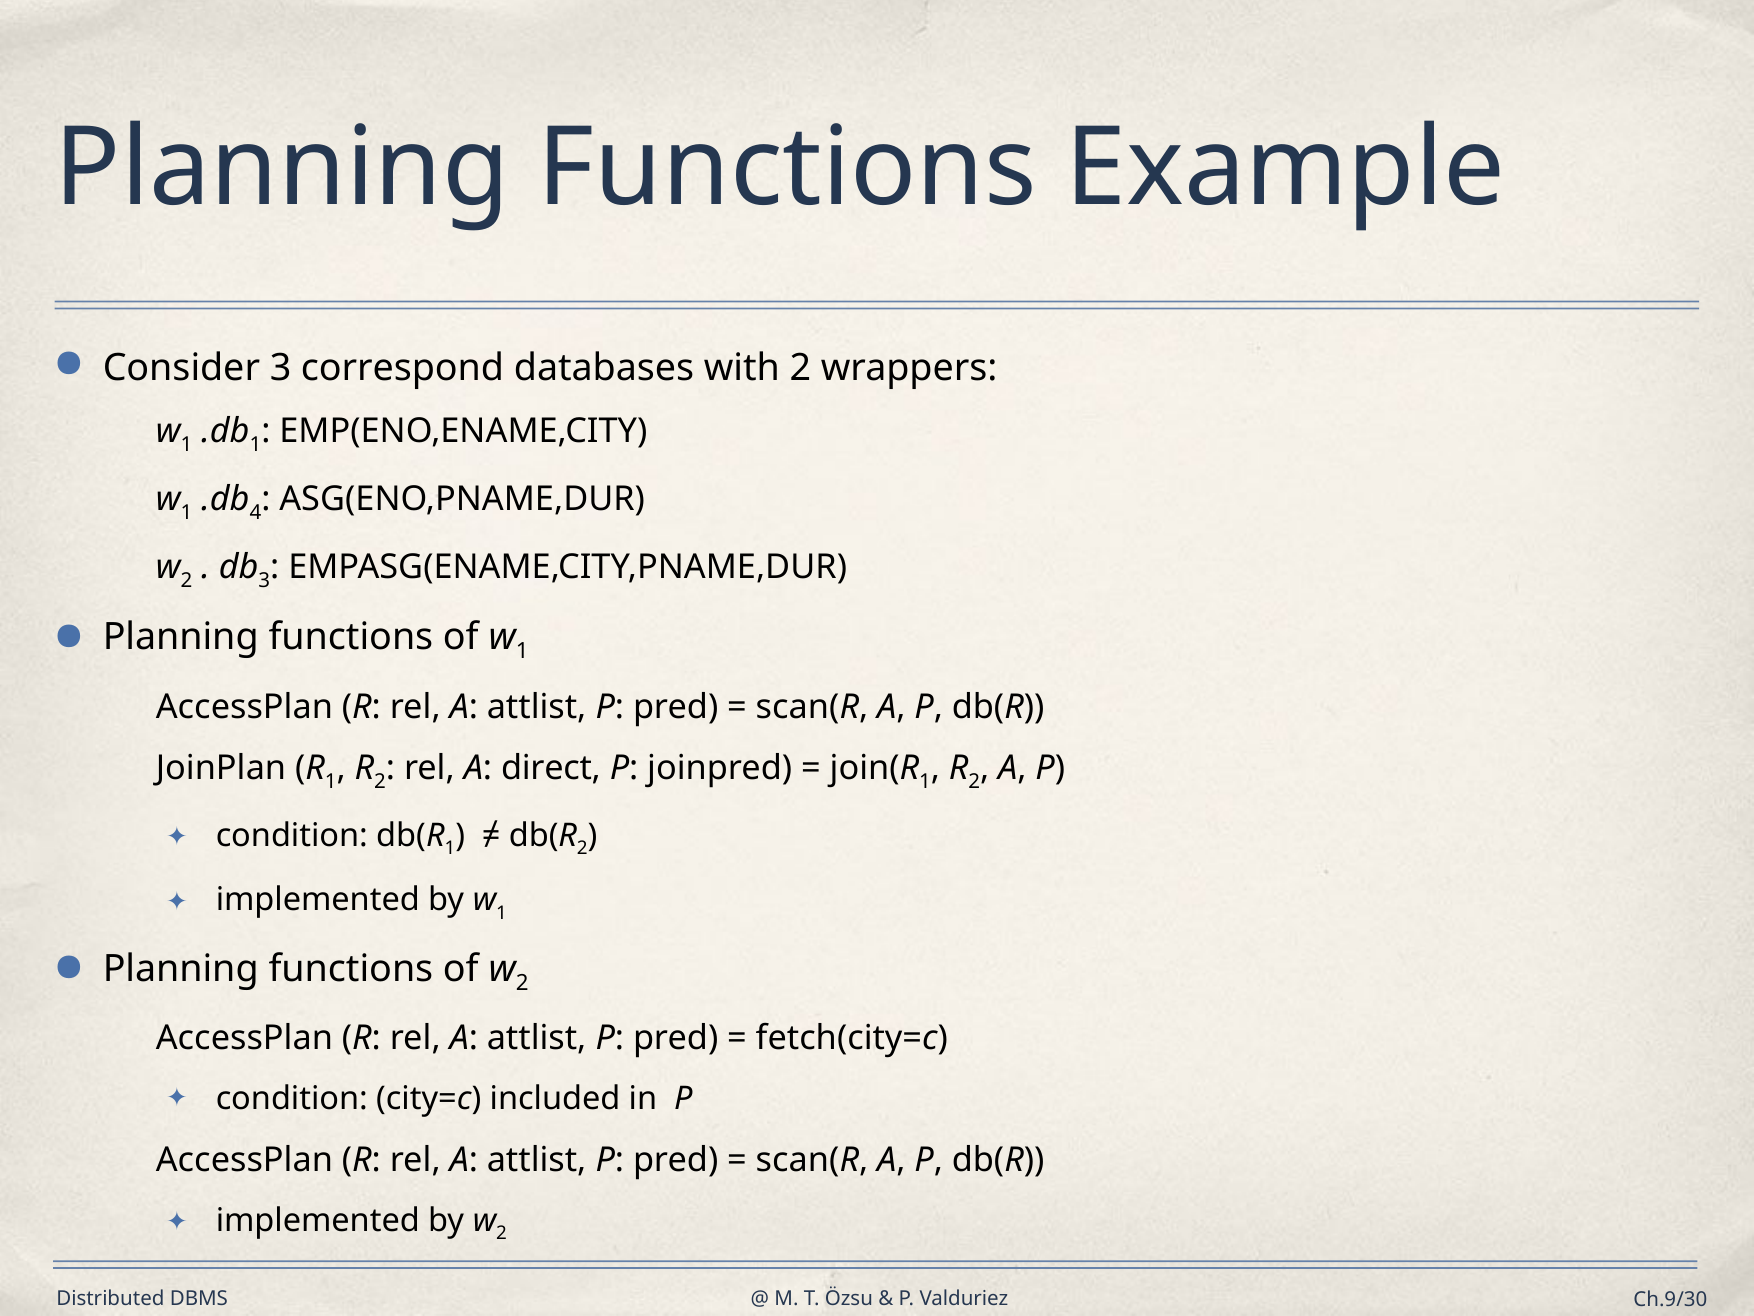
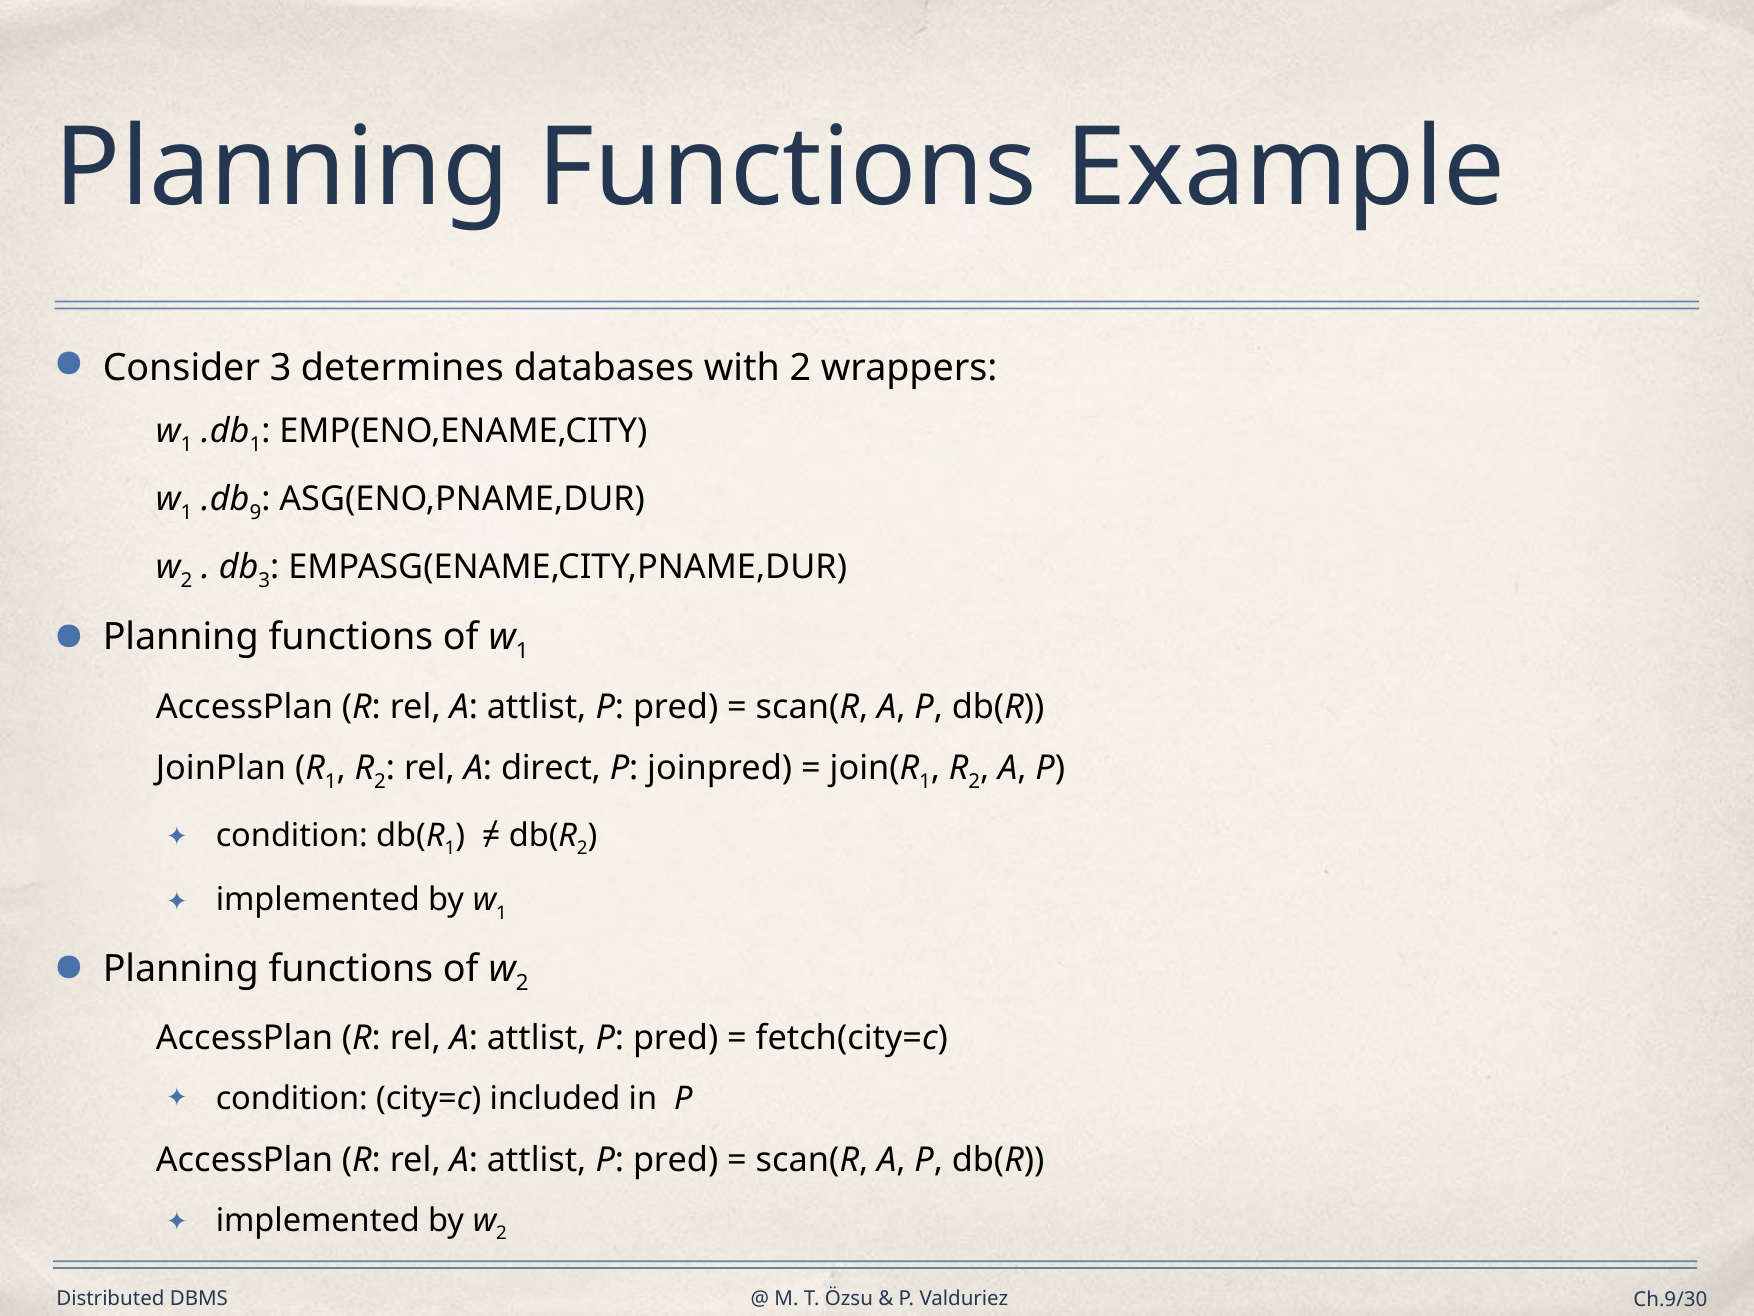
correspond: correspond -> determines
4: 4 -> 9
